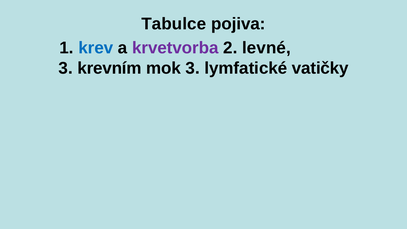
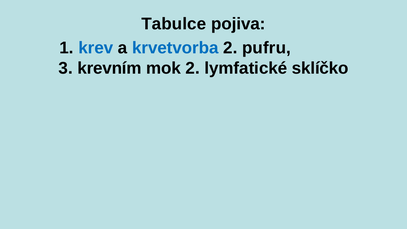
krvetvorba colour: purple -> blue
levné: levné -> pufru
mok 3: 3 -> 2
vatičky: vatičky -> sklíčko
